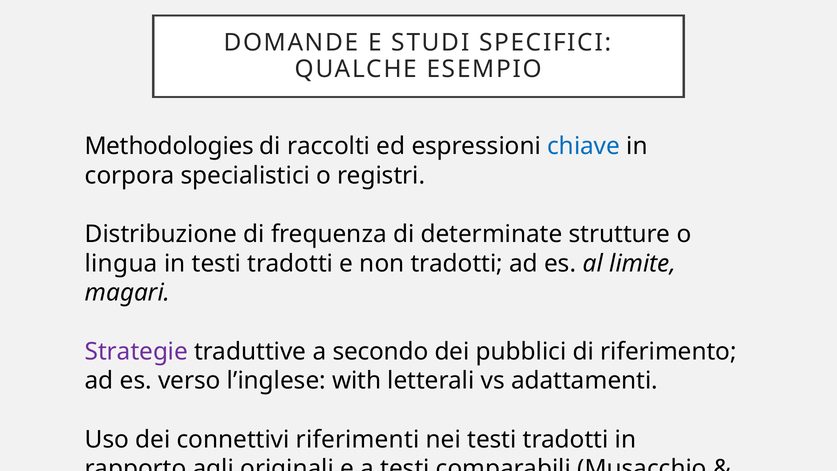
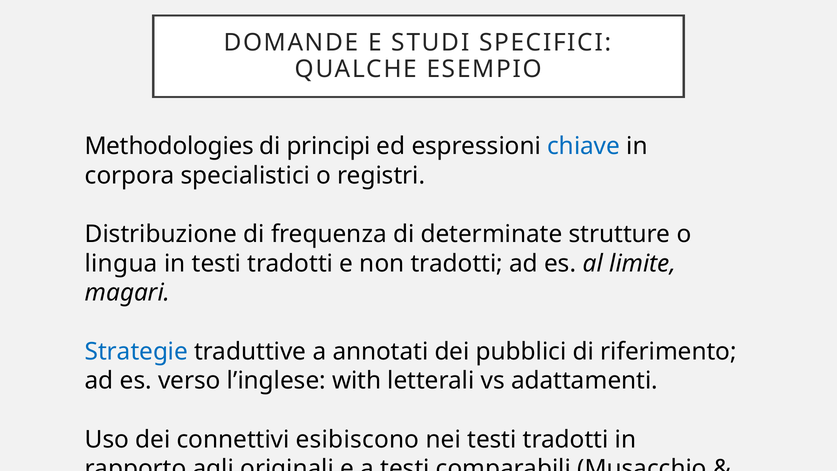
raccolti: raccolti -> principi
Strategie colour: purple -> blue
secondo: secondo -> annotati
riferimenti: riferimenti -> esibiscono
